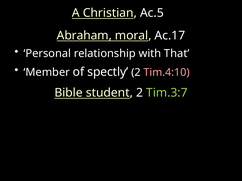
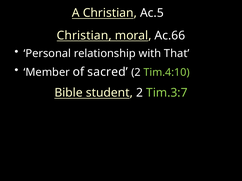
Abraham at (84, 36): Abraham -> Christian
Ac.17: Ac.17 -> Ac.66
spectly: spectly -> sacred
Tim.4:10 colour: pink -> light green
